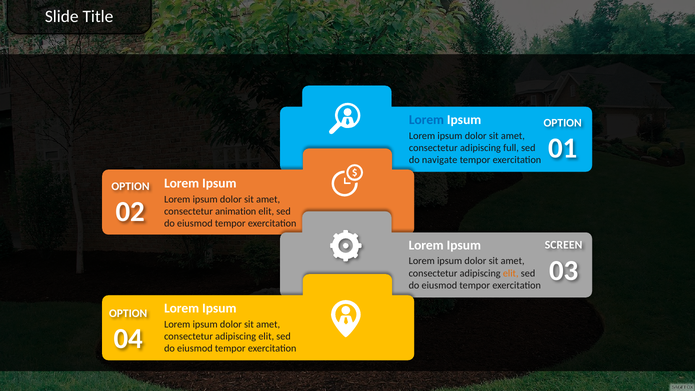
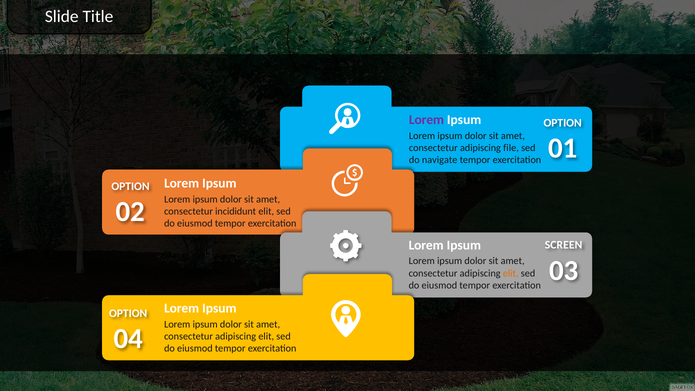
Lorem at (427, 120) colour: blue -> purple
full: full -> file
animation: animation -> incididunt
